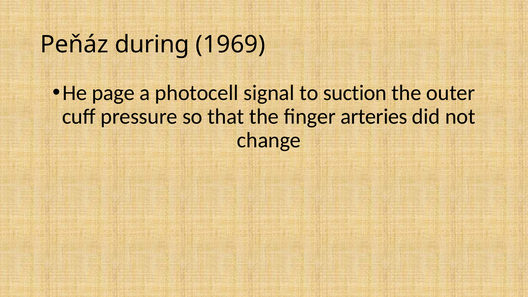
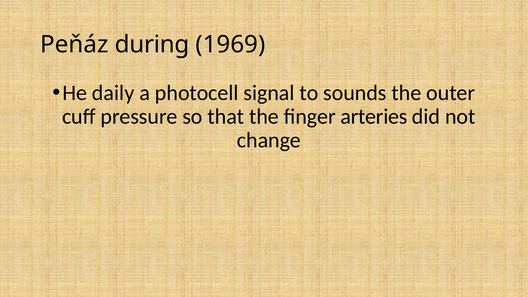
page: page -> daily
suction: suction -> sounds
